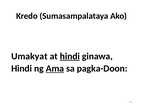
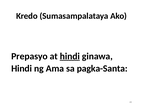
Umakyat: Umakyat -> Prepasyo
Ama underline: present -> none
pagka-Doon: pagka-Doon -> pagka-Santa
